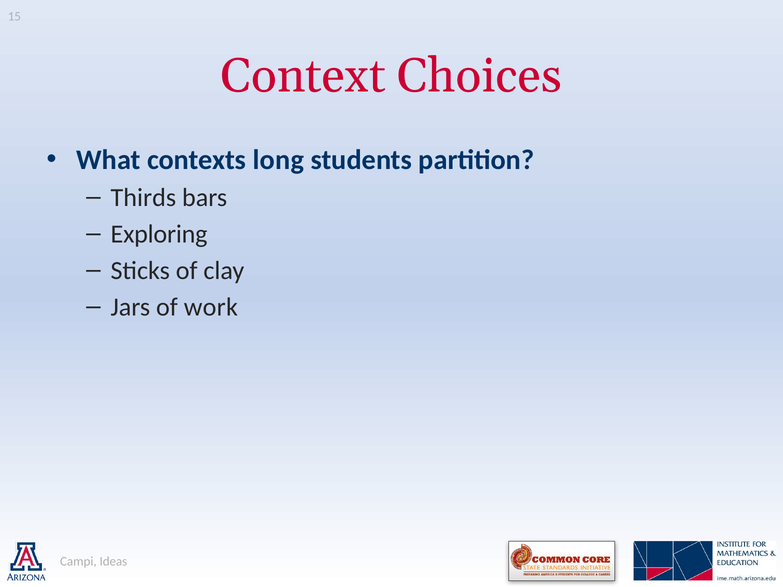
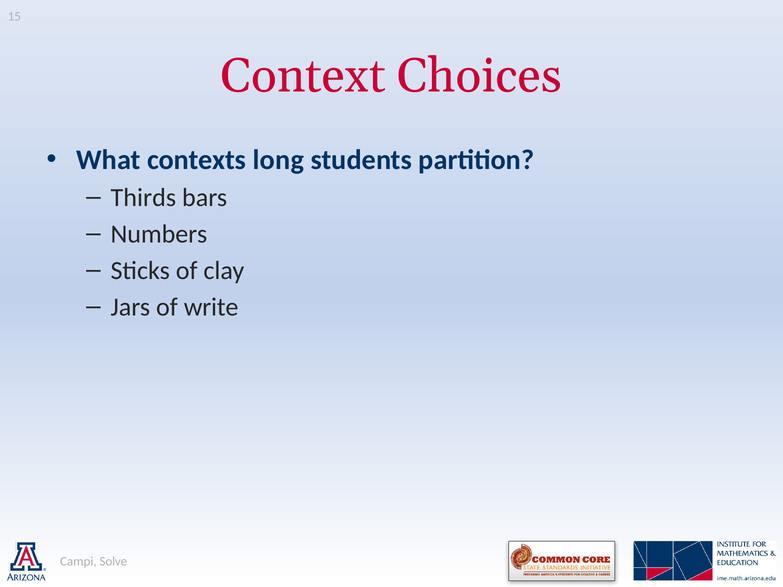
Exploring: Exploring -> Numbers
work: work -> write
Ideas: Ideas -> Solve
